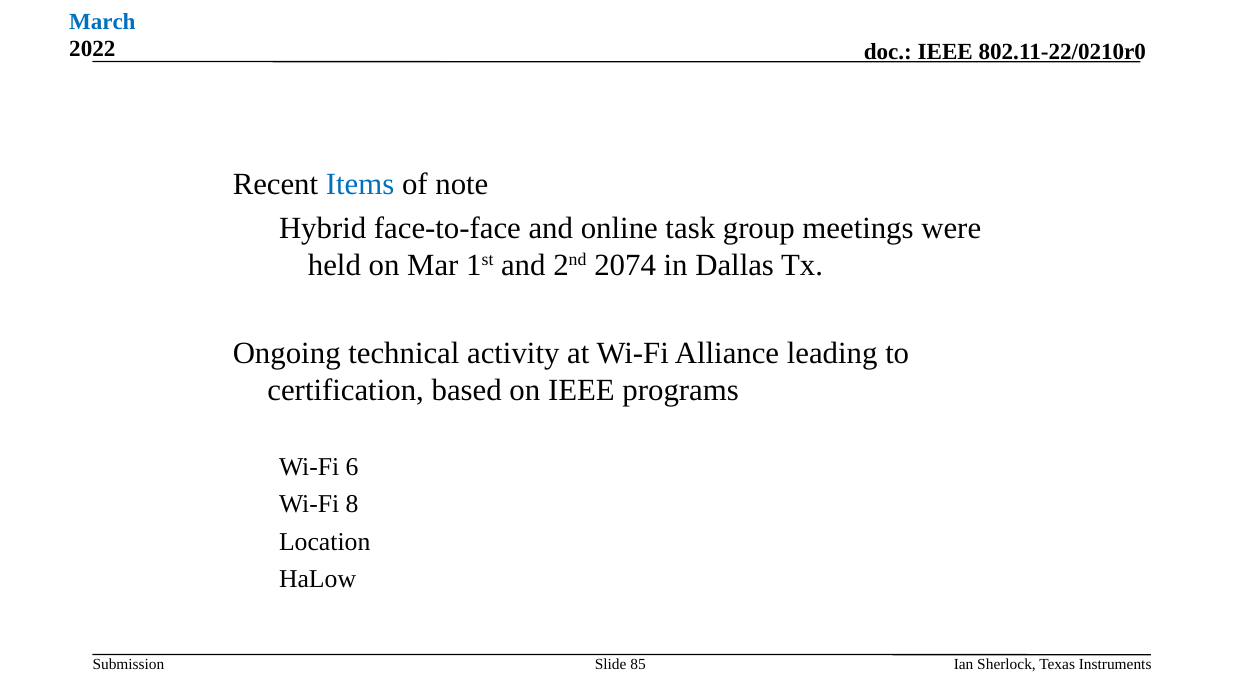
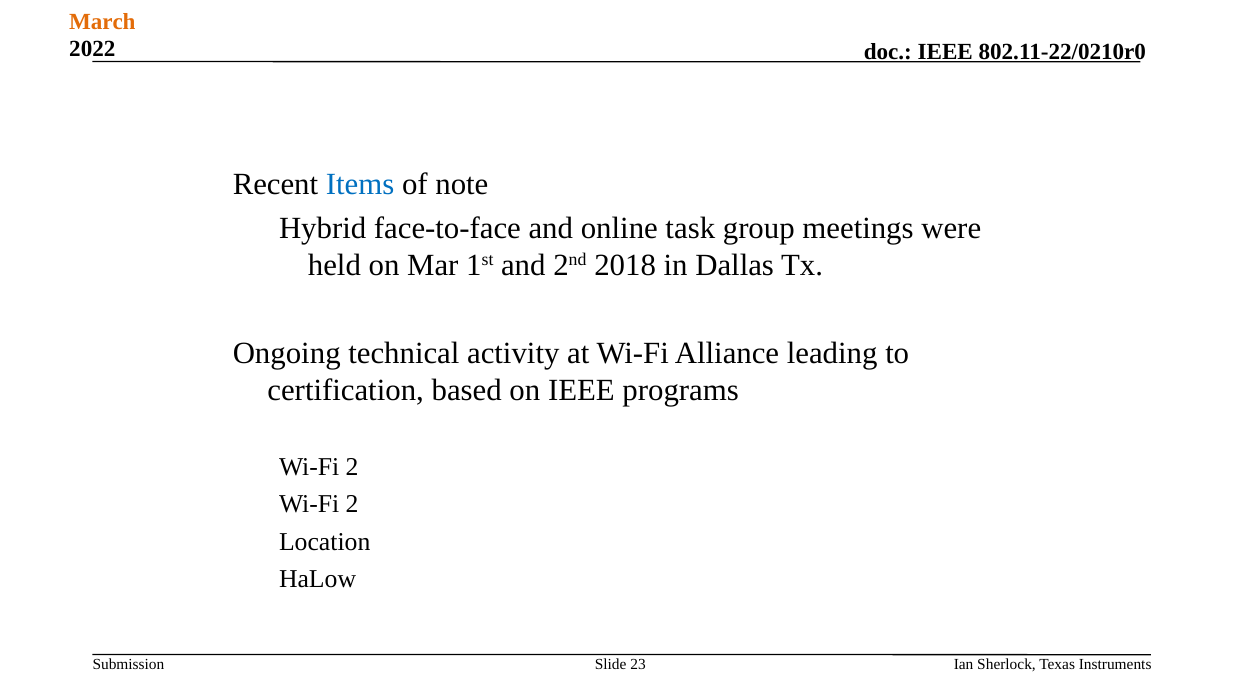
March colour: blue -> orange
2074: 2074 -> 2018
6 at (352, 468): 6 -> 2
8 at (352, 505): 8 -> 2
85: 85 -> 23
